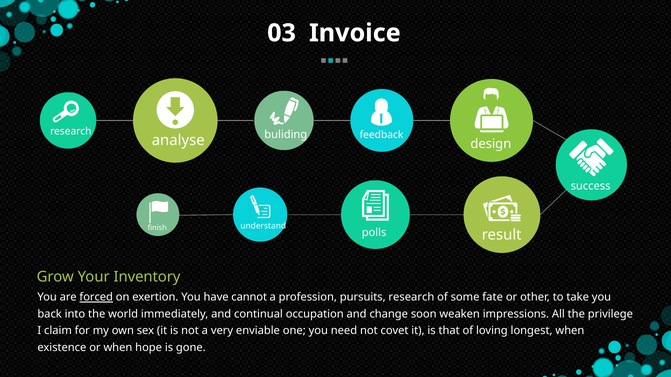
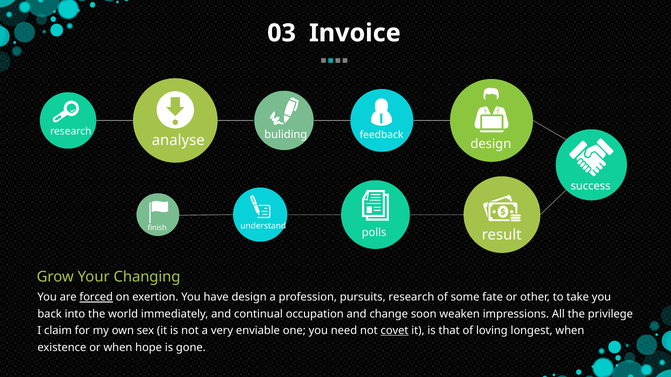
Inventory: Inventory -> Changing
have cannot: cannot -> design
covet underline: none -> present
